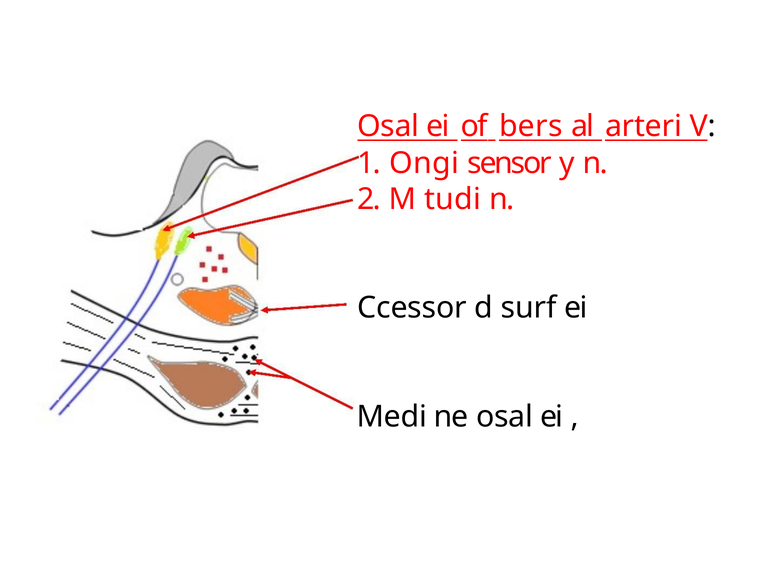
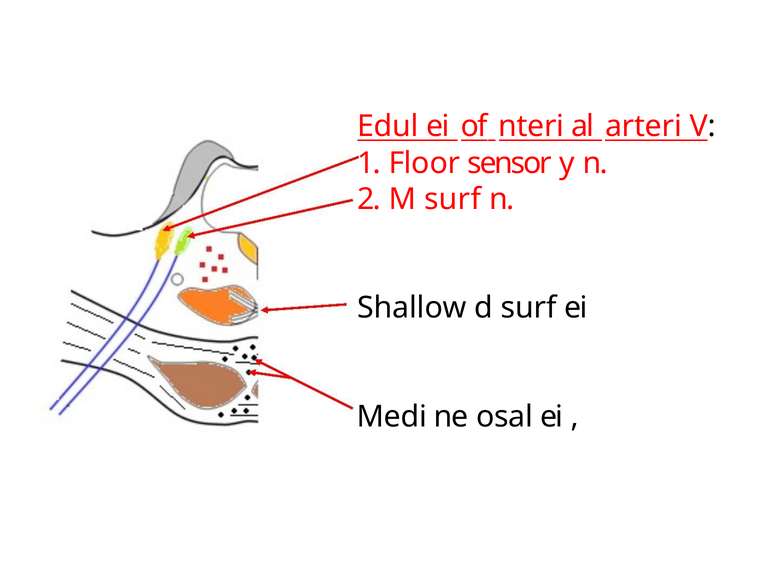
Osal at (388, 126): Osal -> Edul
bers: bers -> nteri
Ongi: Ongi -> Floor
M tudi: tudi -> surf
Ccessor: Ccessor -> Shallow
